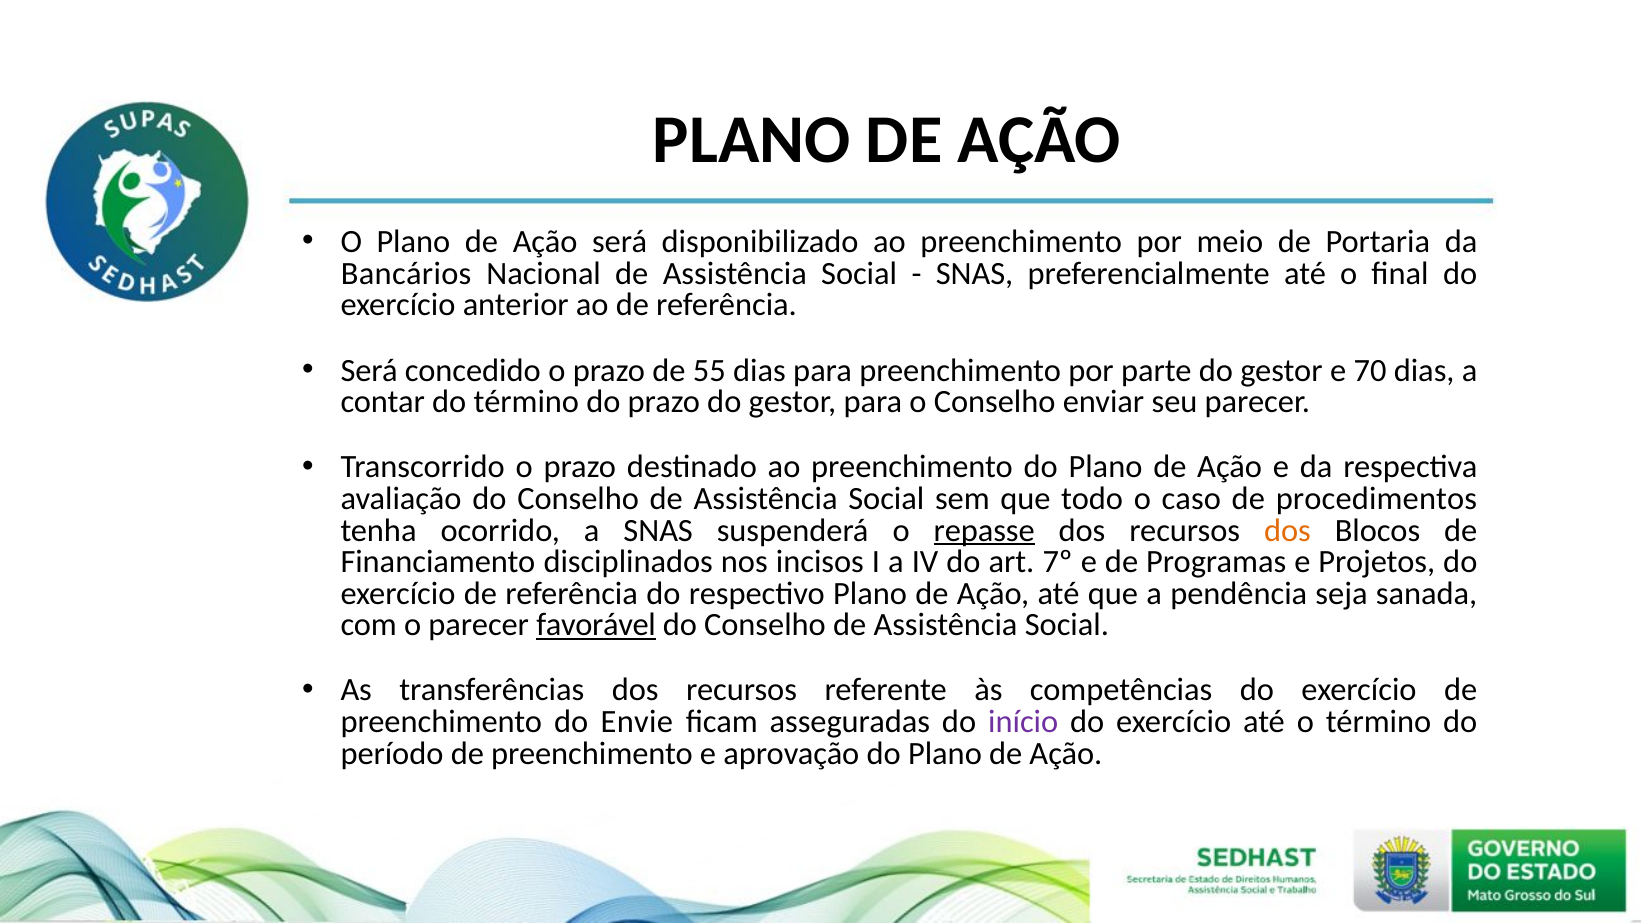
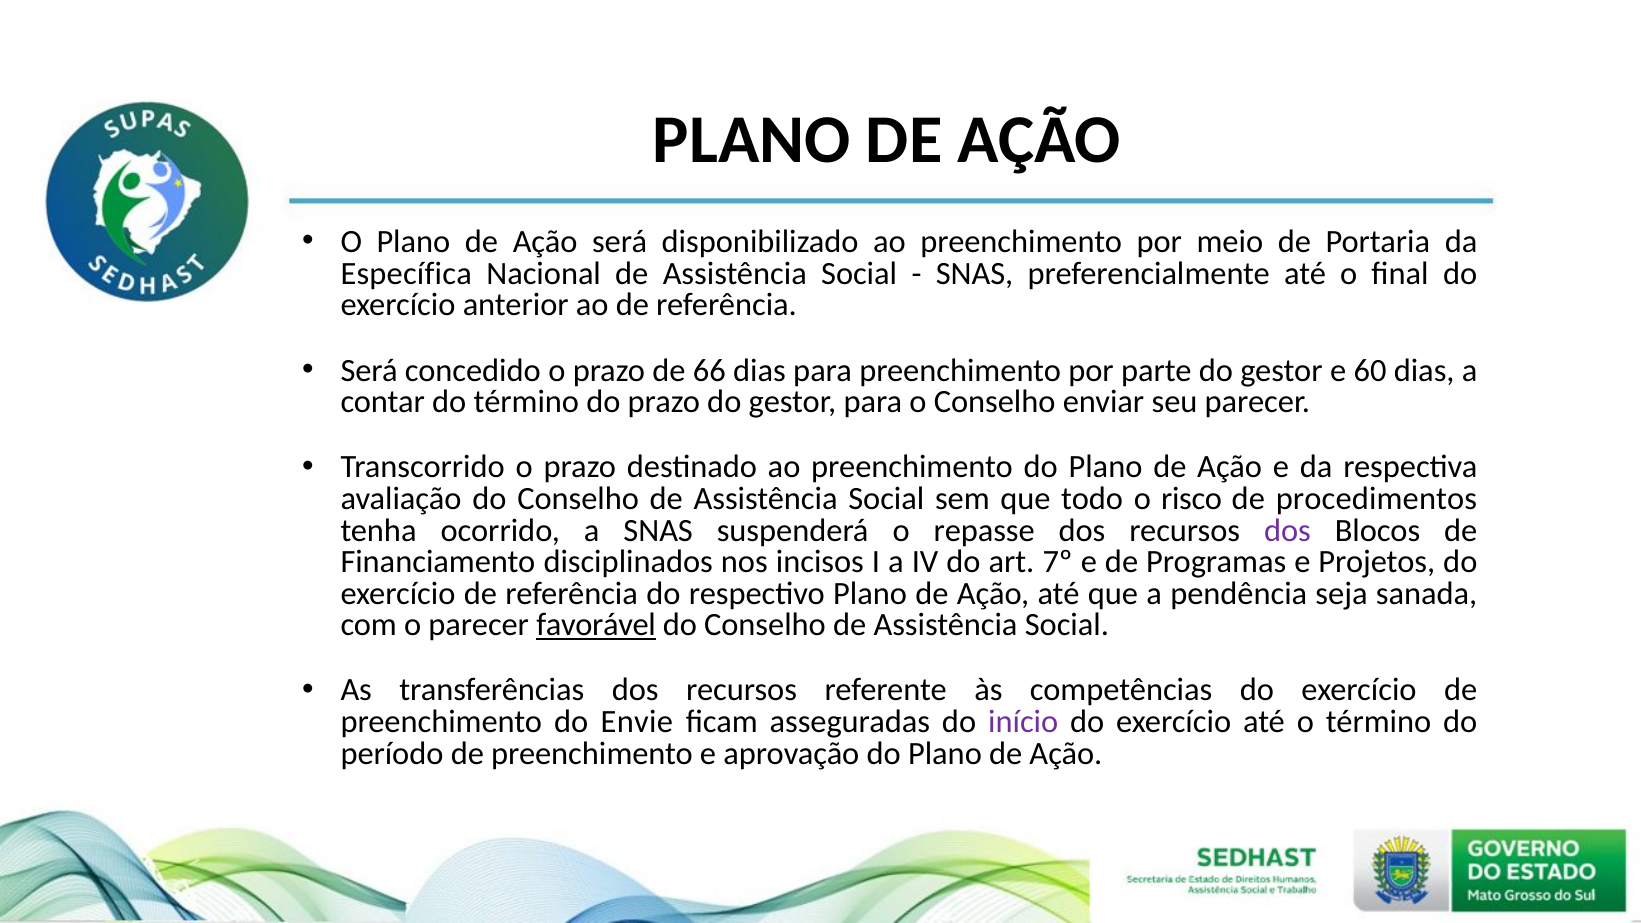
Bancários: Bancários -> Específica
55: 55 -> 66
70: 70 -> 60
caso: caso -> risco
repasse underline: present -> none
dos at (1287, 530) colour: orange -> purple
